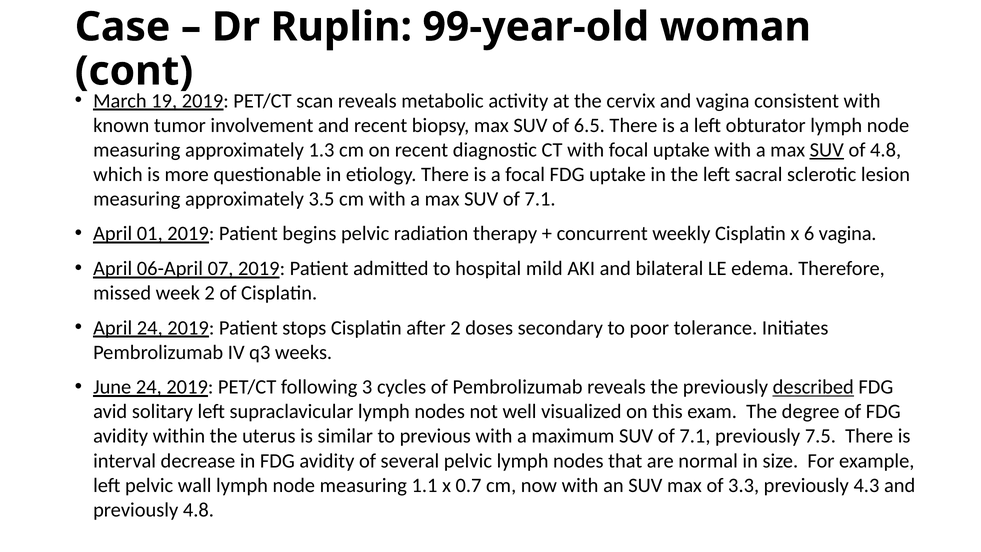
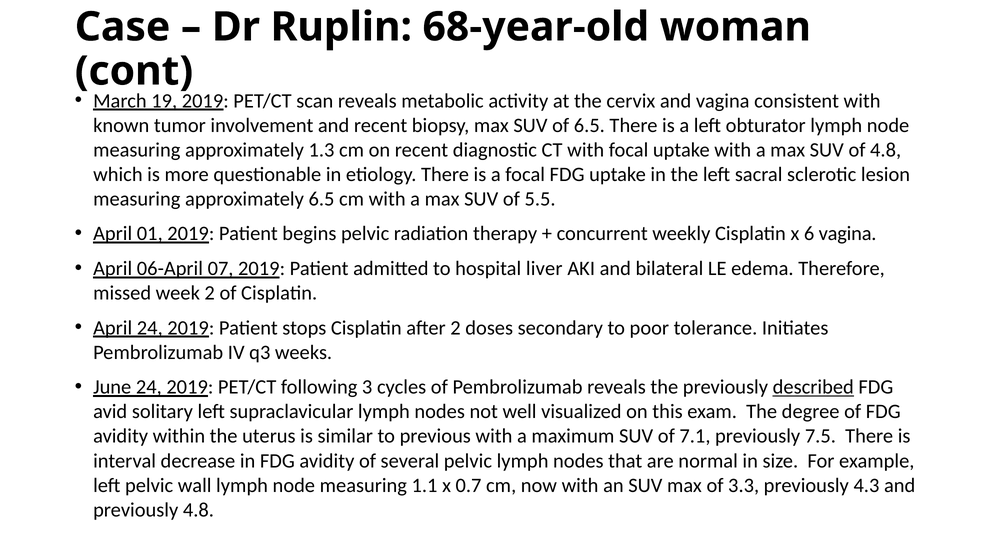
99-year-old: 99-year-old -> 68-year-old
SUV at (827, 150) underline: present -> none
approximately 3.5: 3.5 -> 6.5
max SUV of 7.1: 7.1 -> 5.5
mild: mild -> liver
